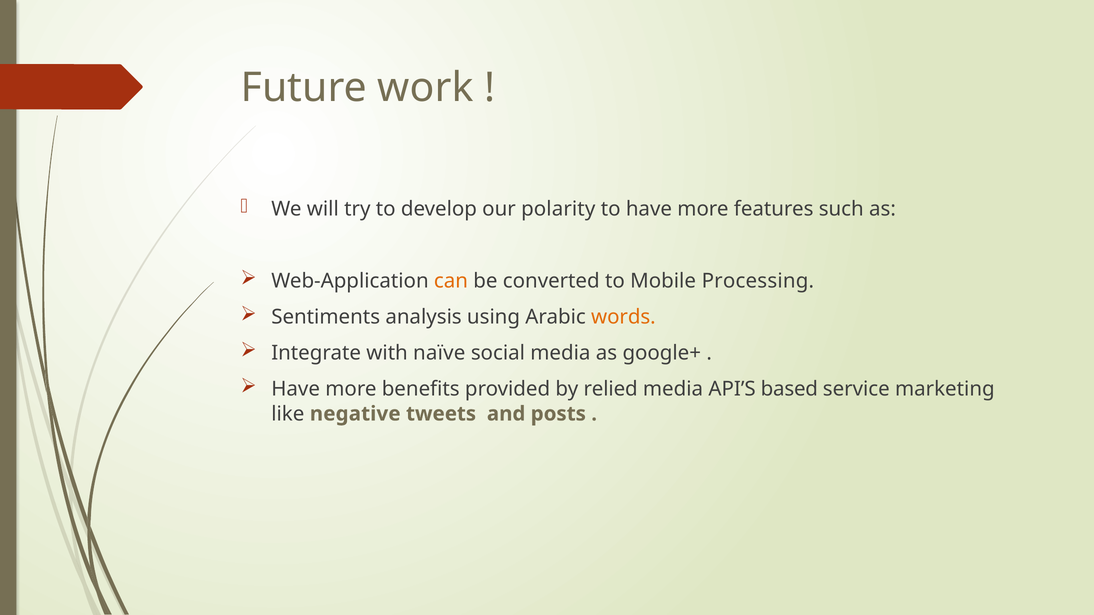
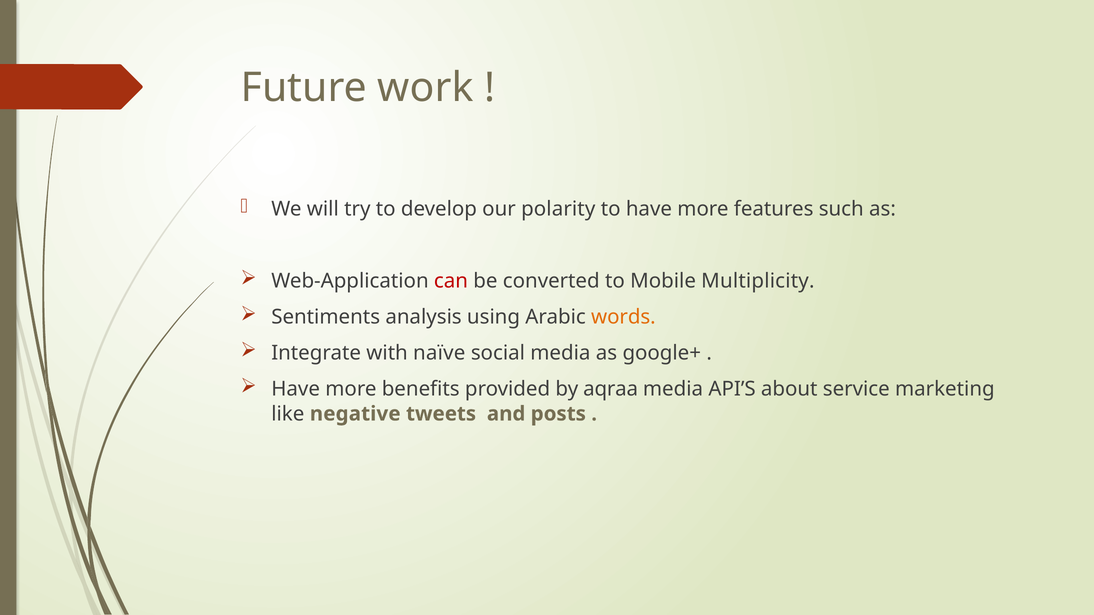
can colour: orange -> red
Processing: Processing -> Multiplicity
relied: relied -> aqraa
based: based -> about
